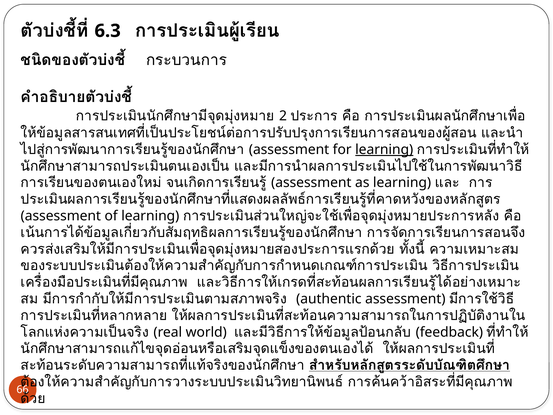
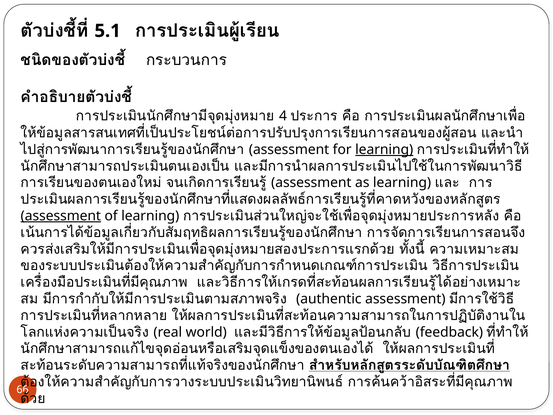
6.3: 6.3 -> 5.1
2: 2 -> 4
assessment at (61, 216) underline: none -> present
